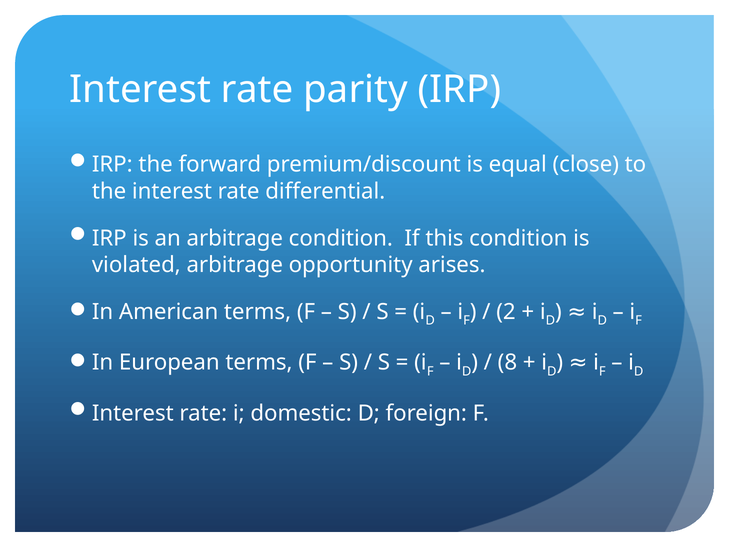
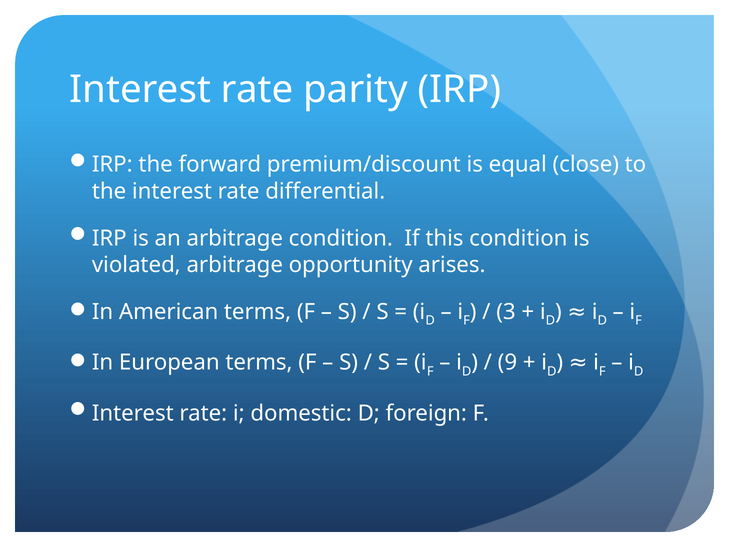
2: 2 -> 3
8: 8 -> 9
